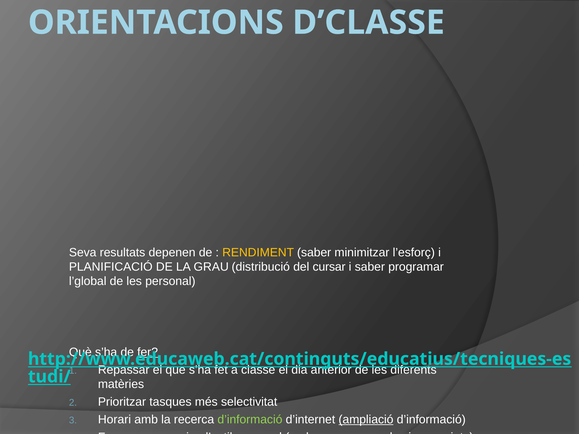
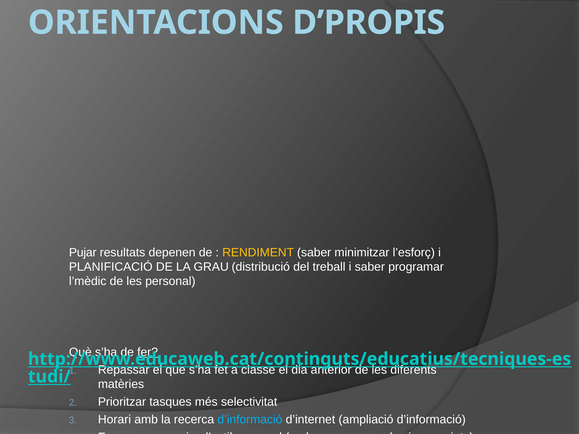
D’CLASSE: D’CLASSE -> D’PROPIS
Seva: Seva -> Pujar
cursar: cursar -> treball
l’global: l’global -> l’mèdic
d’informació at (250, 420) colour: light green -> light blue
ampliació underline: present -> none
